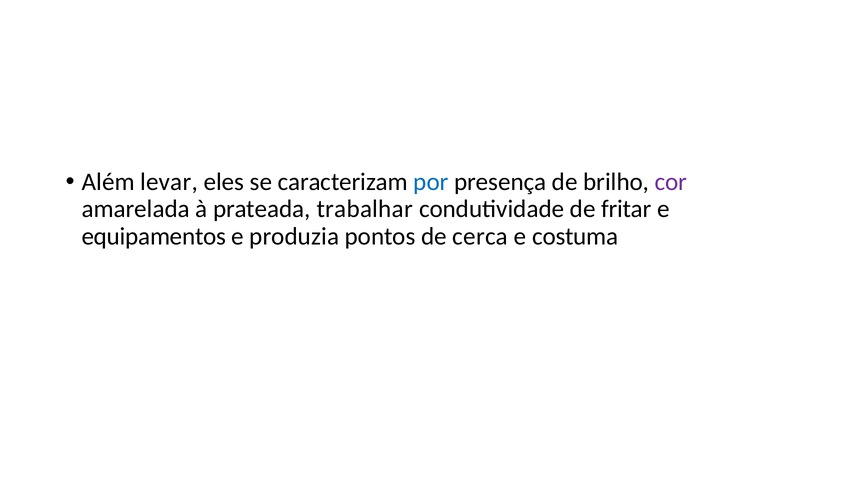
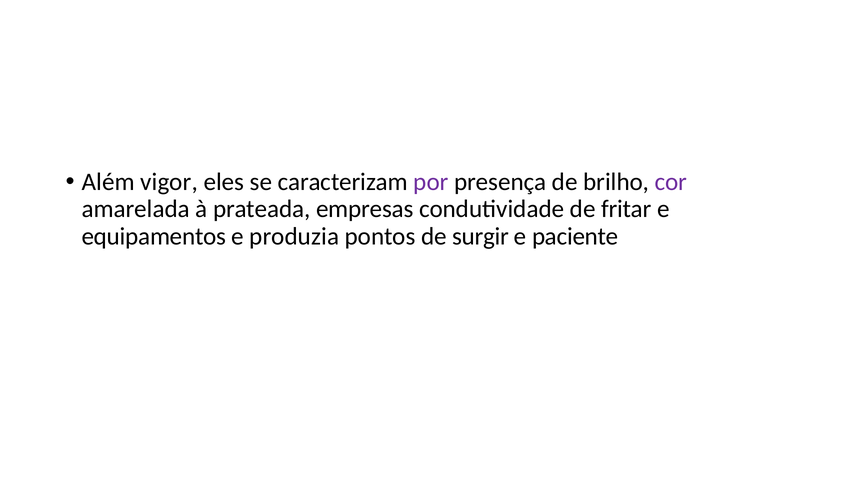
levar: levar -> vigor
por colour: blue -> purple
trabalhar: trabalhar -> empresas
cerca: cerca -> surgir
costuma: costuma -> paciente
